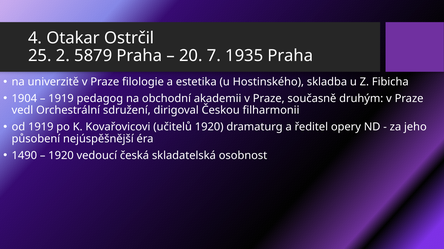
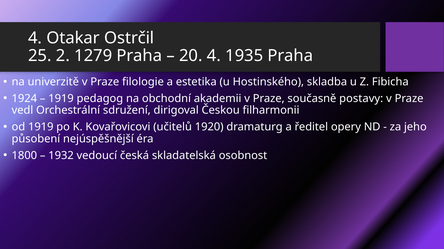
5879: 5879 -> 1279
20 7: 7 -> 4
1904: 1904 -> 1924
druhým: druhým -> postavy
1490: 1490 -> 1800
1920 at (61, 156): 1920 -> 1932
